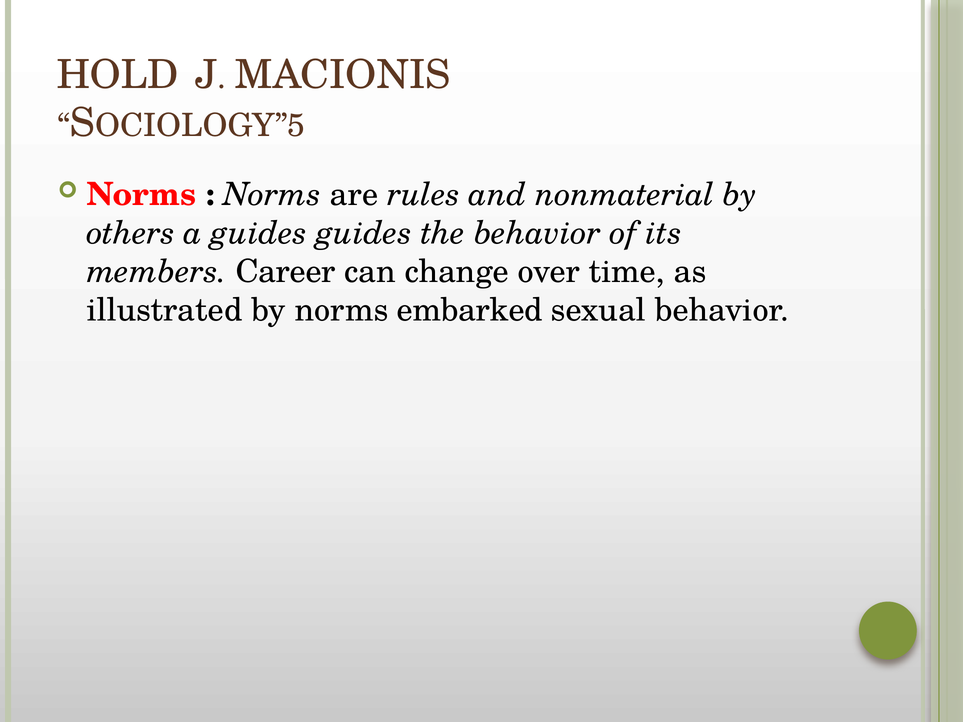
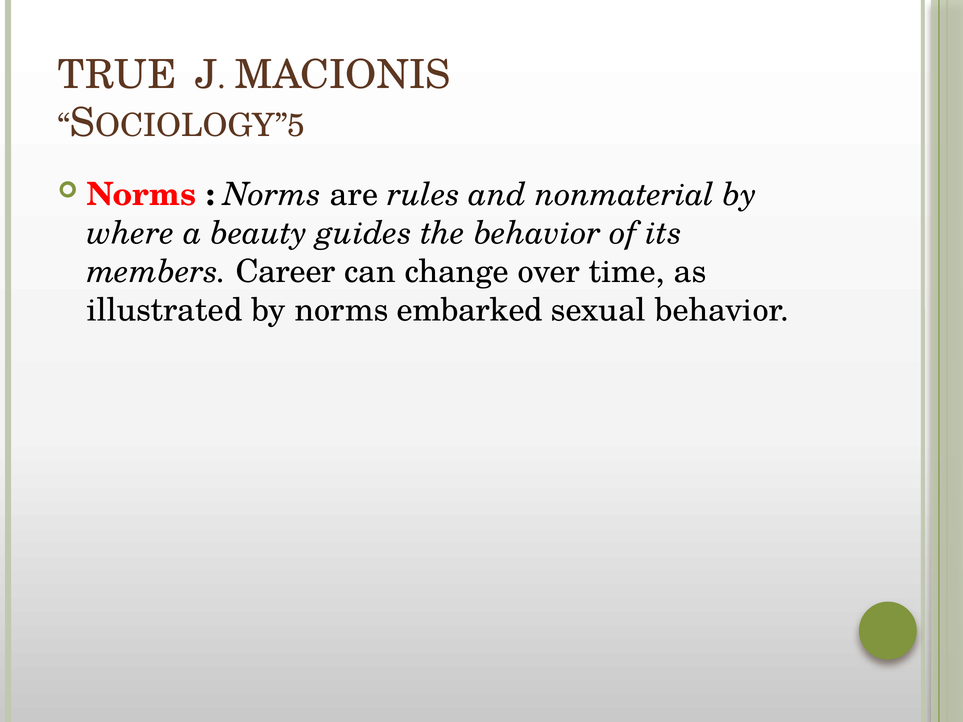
HOLD: HOLD -> TRUE
others: others -> where
a guides: guides -> beauty
